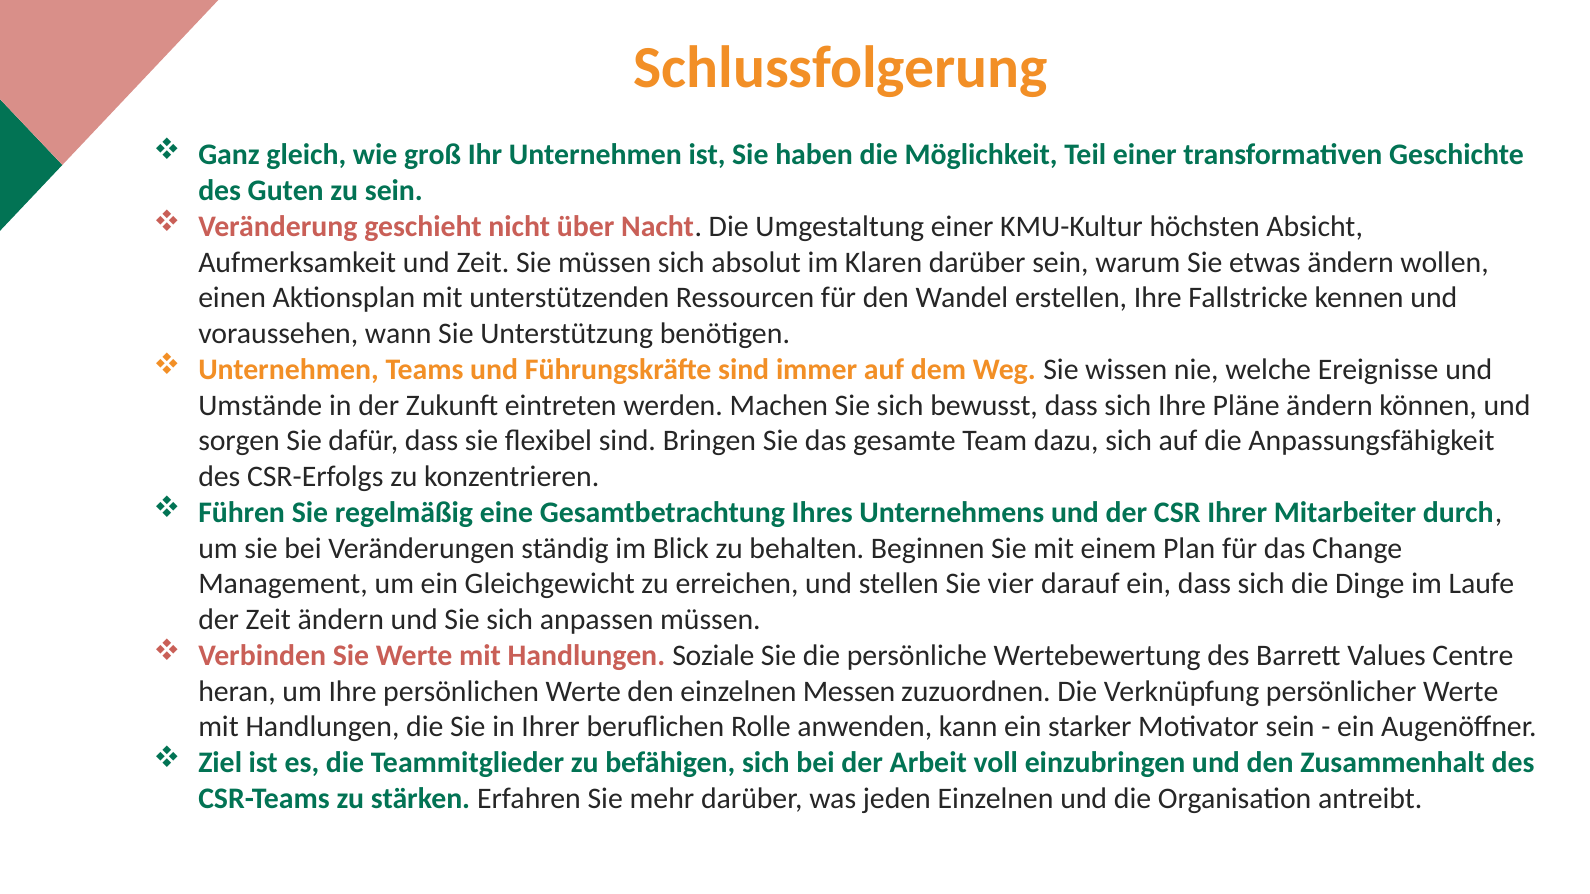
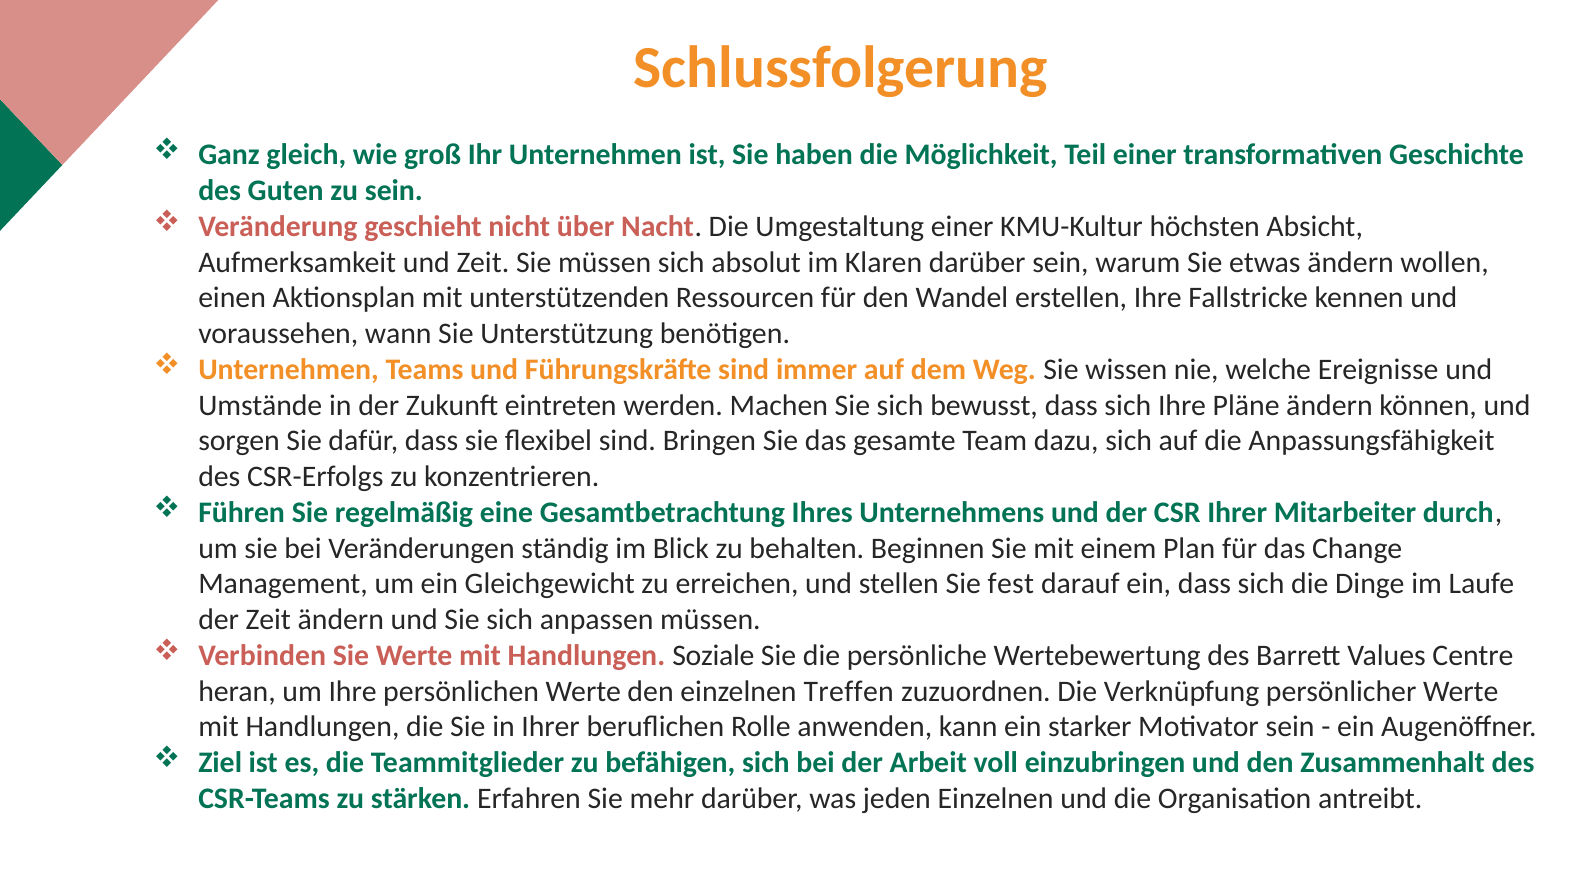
vier: vier -> fest
Messen: Messen -> Treffen
